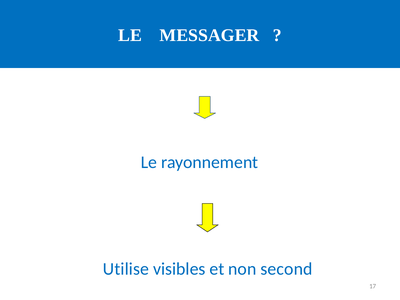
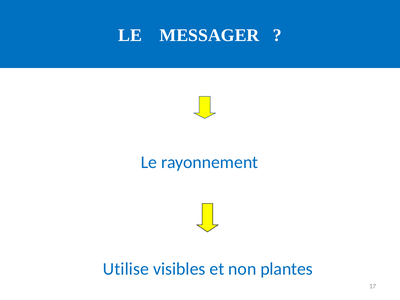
second: second -> plantes
